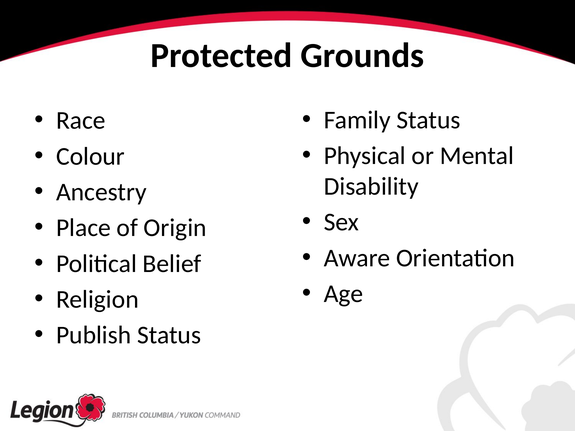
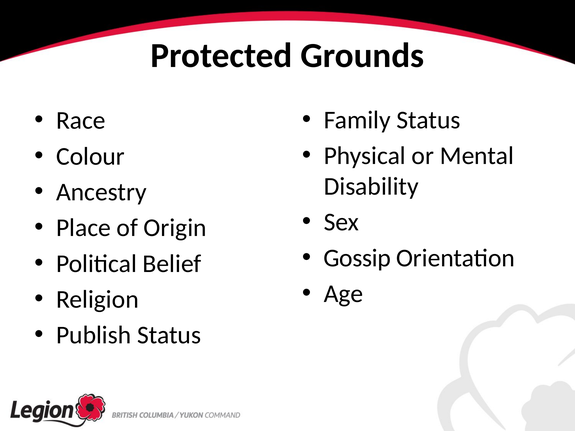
Aware: Aware -> Gossip
